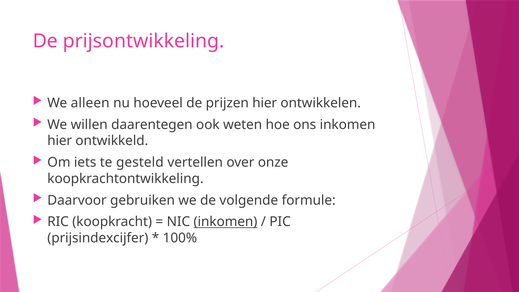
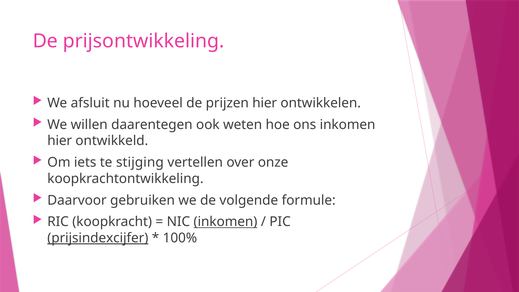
alleen: alleen -> afsluit
gesteld: gesteld -> stijging
prijsindexcijfer underline: none -> present
